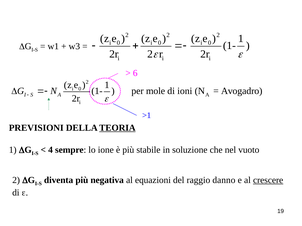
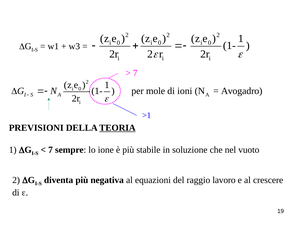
6 at (135, 73): 6 -> 7
4 at (51, 150): 4 -> 7
danno: danno -> lavoro
crescere underline: present -> none
